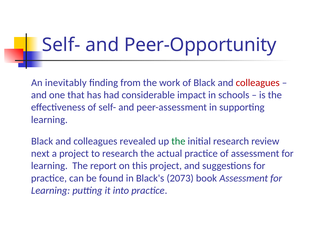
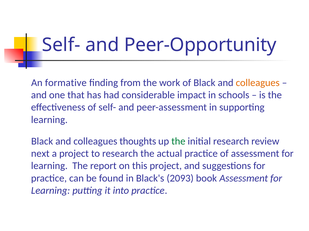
inevitably: inevitably -> formative
colleagues at (258, 83) colour: red -> orange
revealed: revealed -> thoughts
2073: 2073 -> 2093
